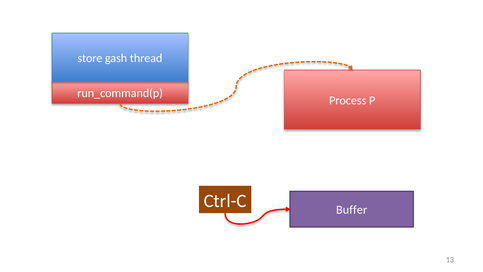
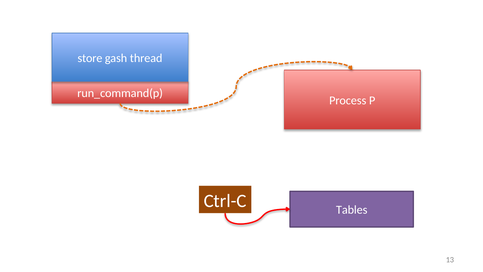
Buffer: Buffer -> Tables
